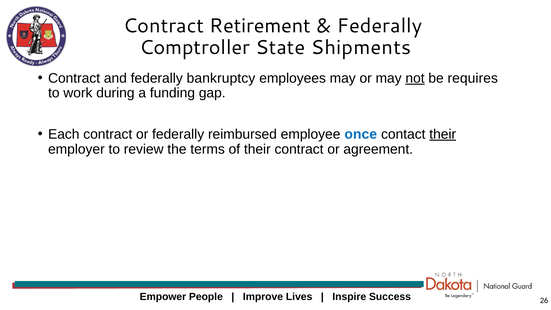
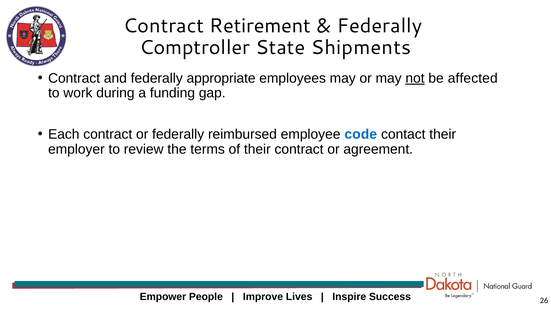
bankruptcy: bankruptcy -> appropriate
requires: requires -> affected
once: once -> code
their at (443, 134) underline: present -> none
